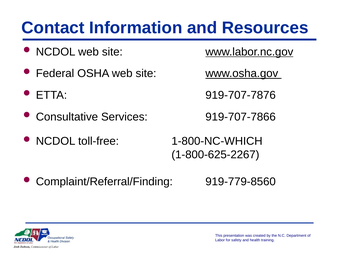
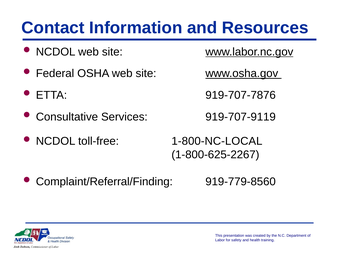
919-707-7866: 919-707-7866 -> 919-707-9119
1-800-NC-WHICH: 1-800-NC-WHICH -> 1-800-NC-LOCAL
